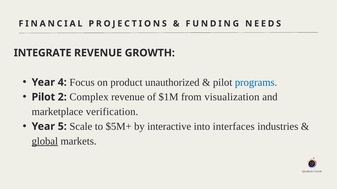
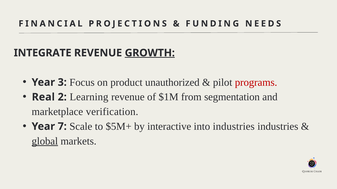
GROWTH underline: none -> present
4: 4 -> 3
programs colour: blue -> red
Pilot at (43, 97): Pilot -> Real
Complex: Complex -> Learning
visualization: visualization -> segmentation
5: 5 -> 7
into interfaces: interfaces -> industries
